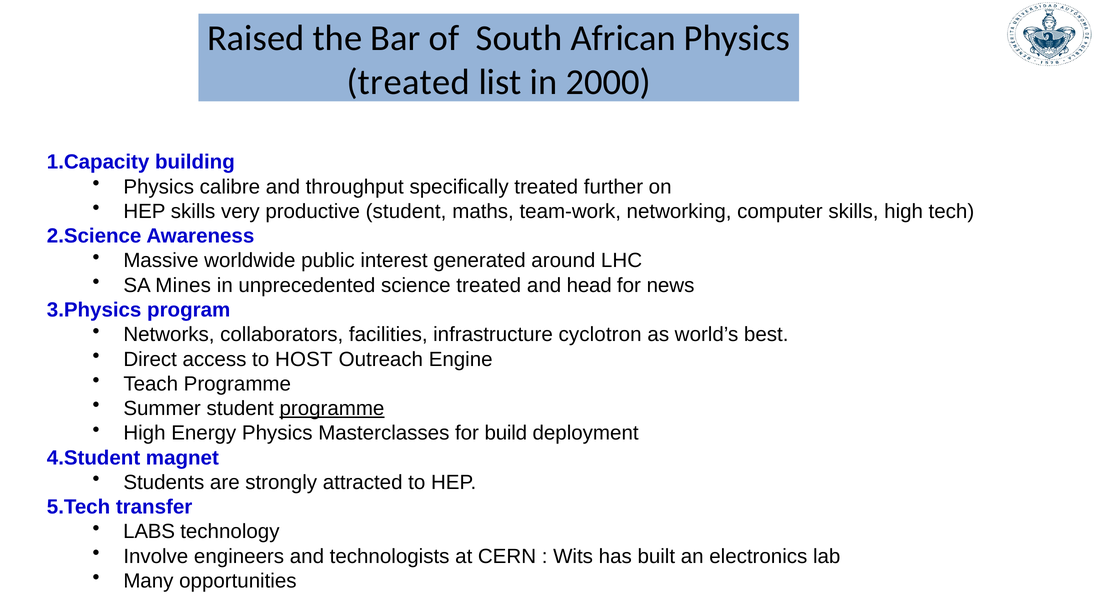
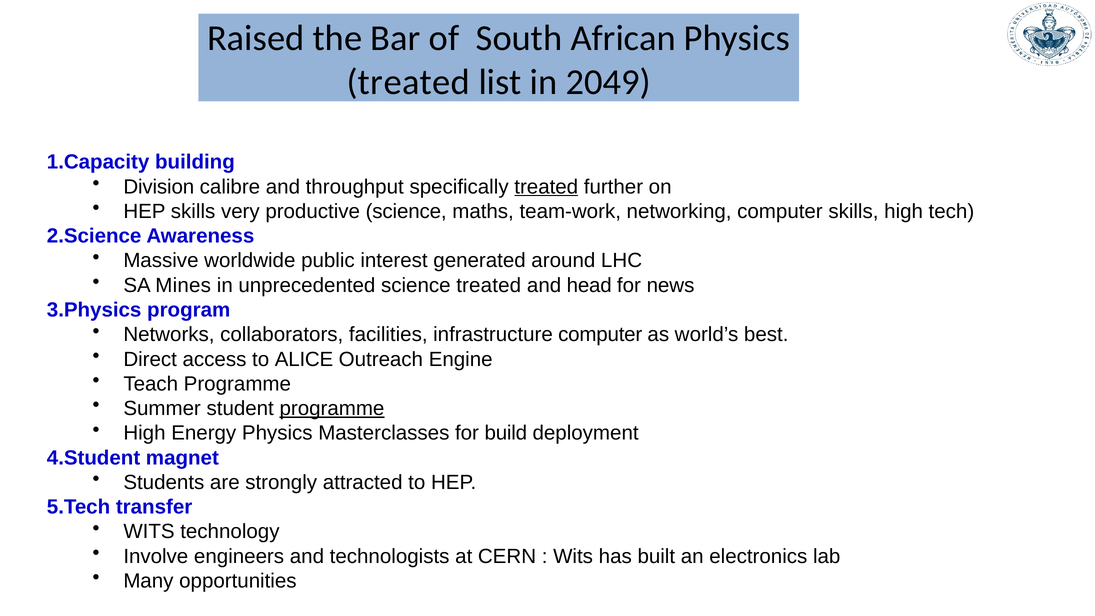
2000: 2000 -> 2049
Physics at (159, 187): Physics -> Division
treated at (546, 187) underline: none -> present
productive student: student -> science
infrastructure cyclotron: cyclotron -> computer
HOST: HOST -> ALICE
LABS at (149, 532): LABS -> WITS
